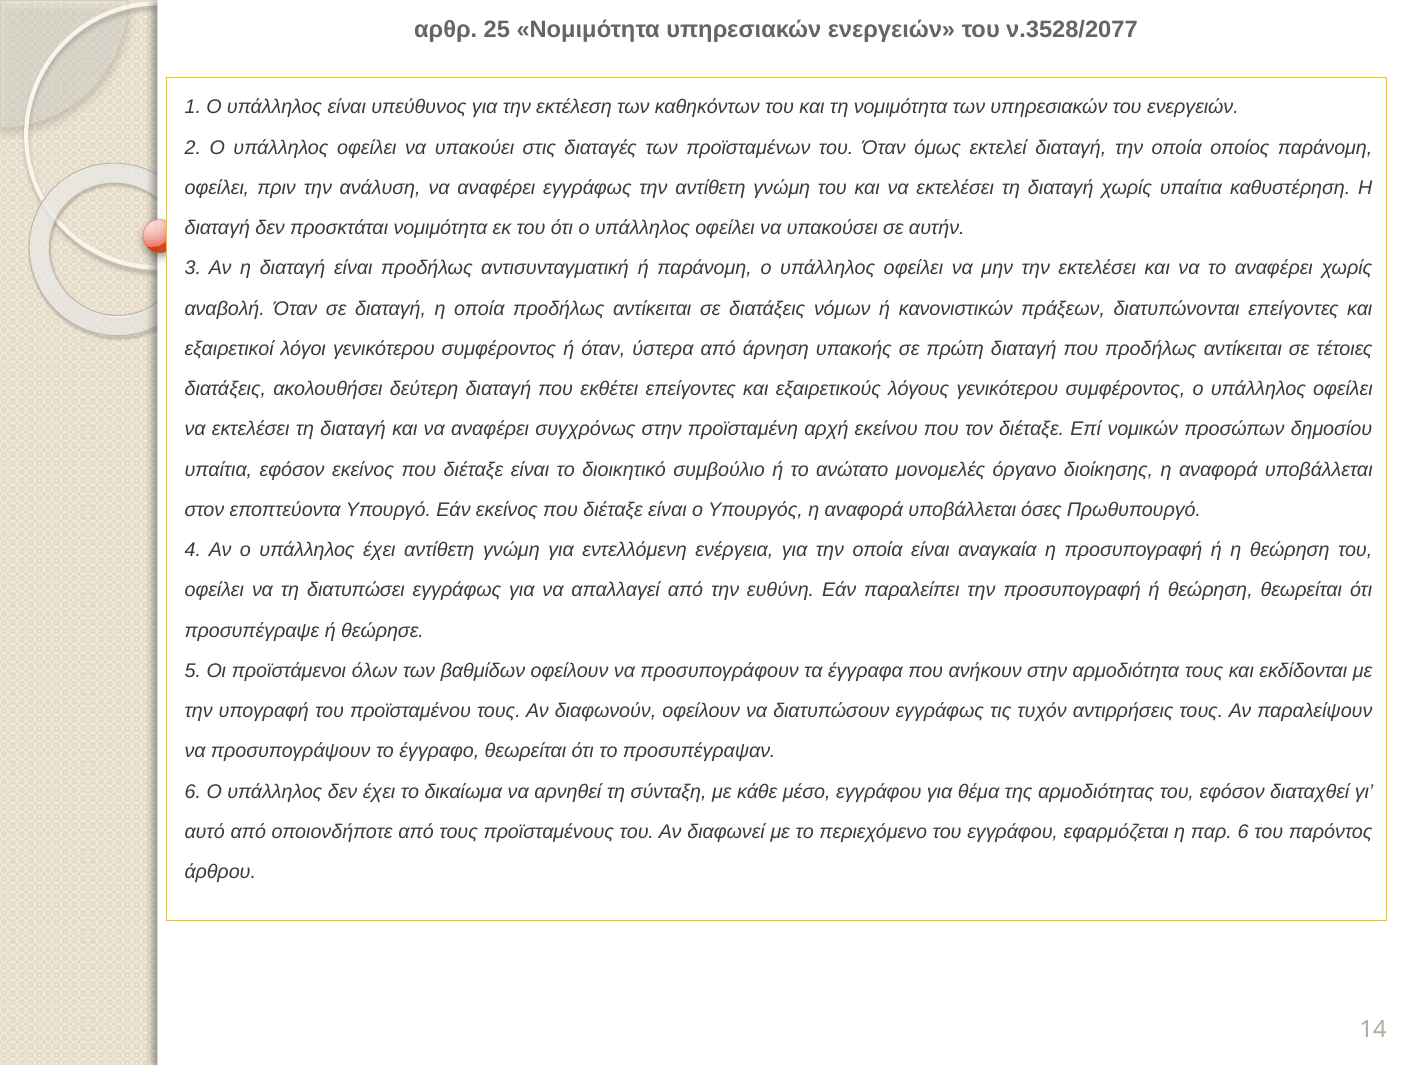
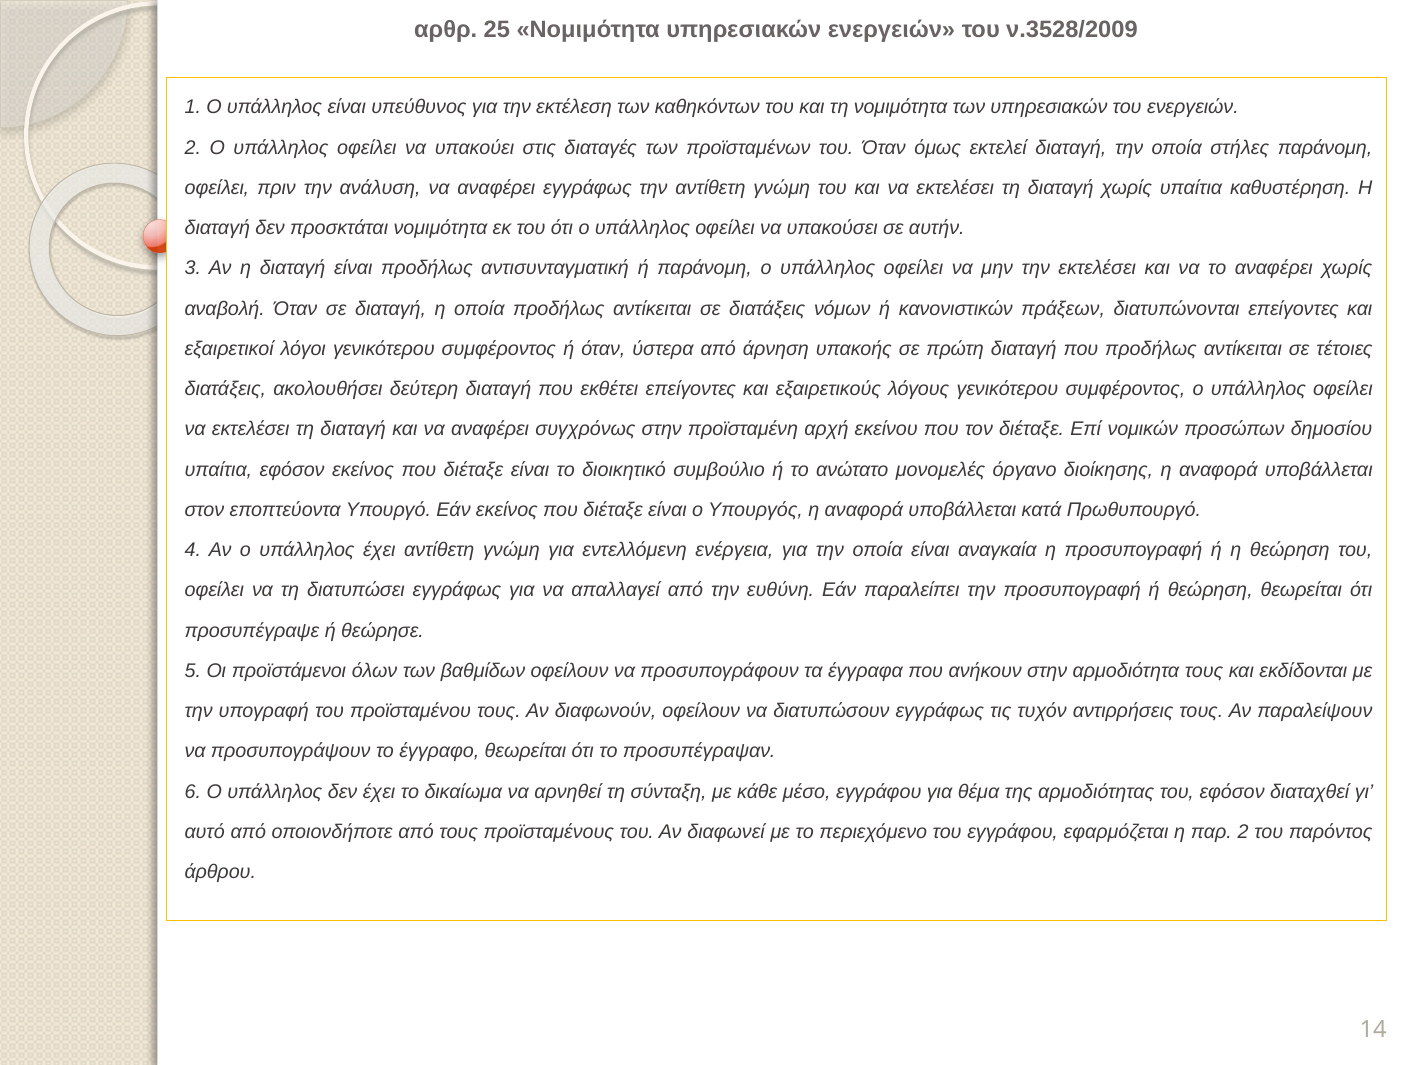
ν.3528/2077: ν.3528/2077 -> ν.3528/2009
οποίος: οποίος -> στήλες
όσες: όσες -> κατά
παρ 6: 6 -> 2
